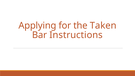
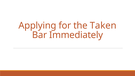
Instructions: Instructions -> Immediately
